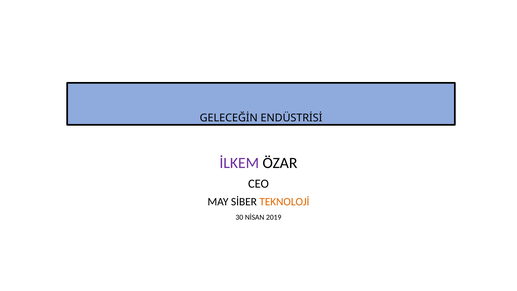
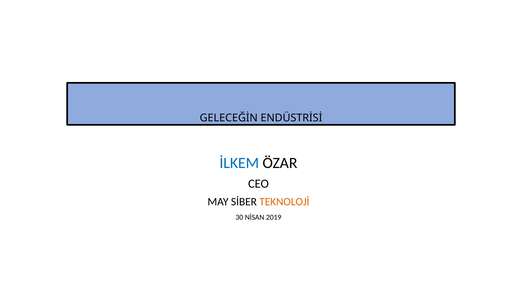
İLKEM colour: purple -> blue
